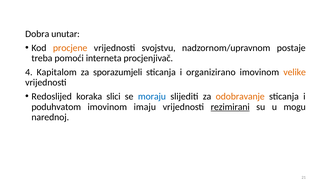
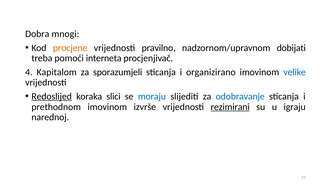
unutar: unutar -> mnogi
svojstvu: svojstvu -> pravilno
postaje: postaje -> dobijati
velike colour: orange -> blue
Redoslijed underline: none -> present
odobravanje colour: orange -> blue
poduhvatom: poduhvatom -> prethodnom
imaju: imaju -> izvrše
mogu: mogu -> igraju
